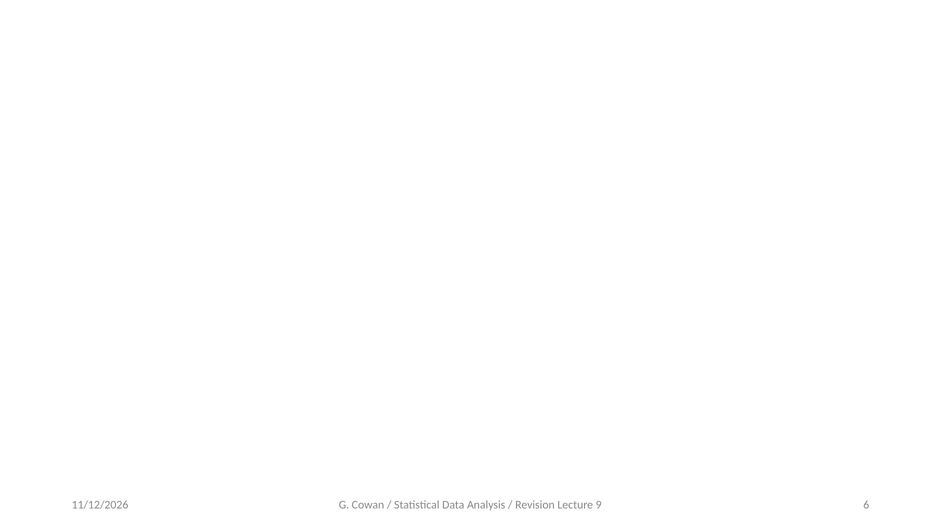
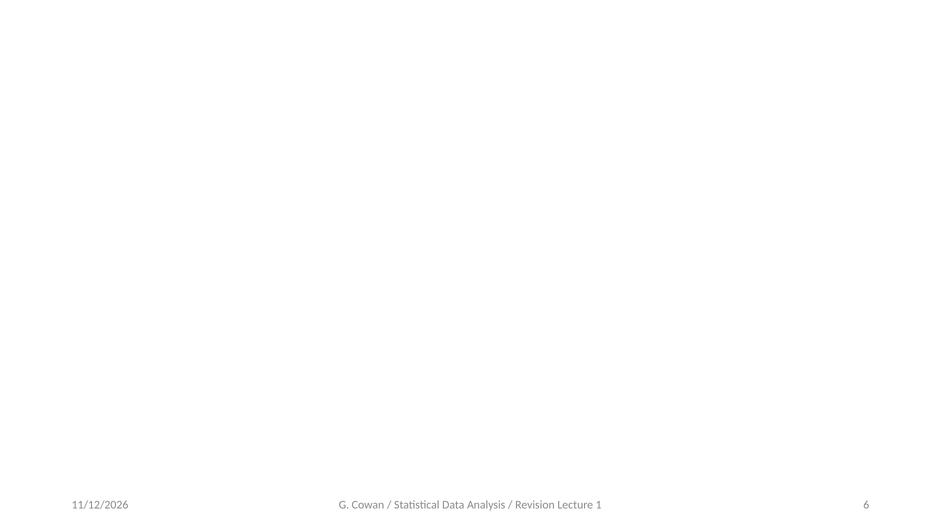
9: 9 -> 1
